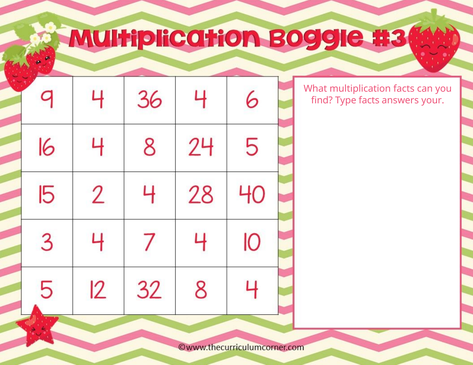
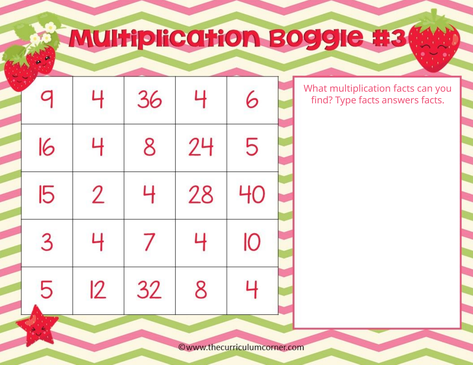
answers your: your -> facts
